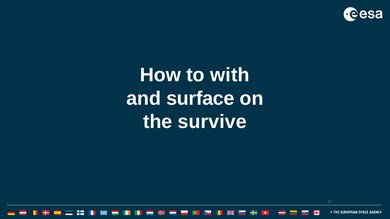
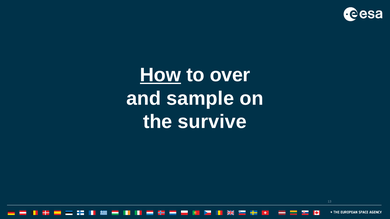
How underline: none -> present
with: with -> over
surface: surface -> sample
